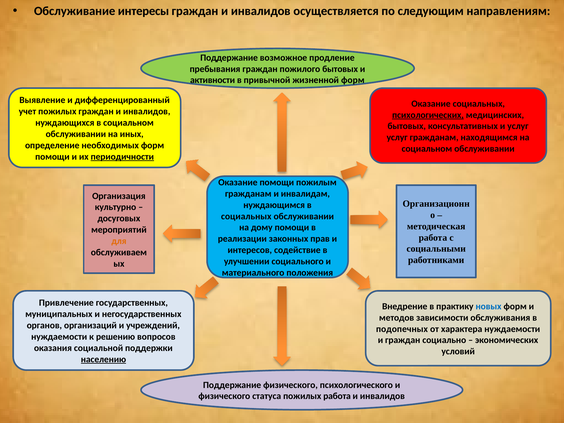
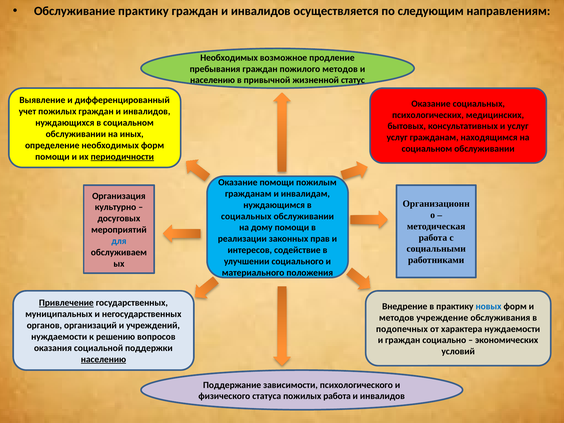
Обслуживание интересы: интересы -> практику
Поддержание at (229, 58): Поддержание -> Необходимых
пожилого бытовых: бытовых -> методов
активности at (213, 80): активности -> населению
жизненной форм: форм -> статус
психологических underline: present -> none
для colour: orange -> blue
Привлечение underline: none -> present
зависимости: зависимости -> учреждение
Поддержание физического: физического -> зависимости
